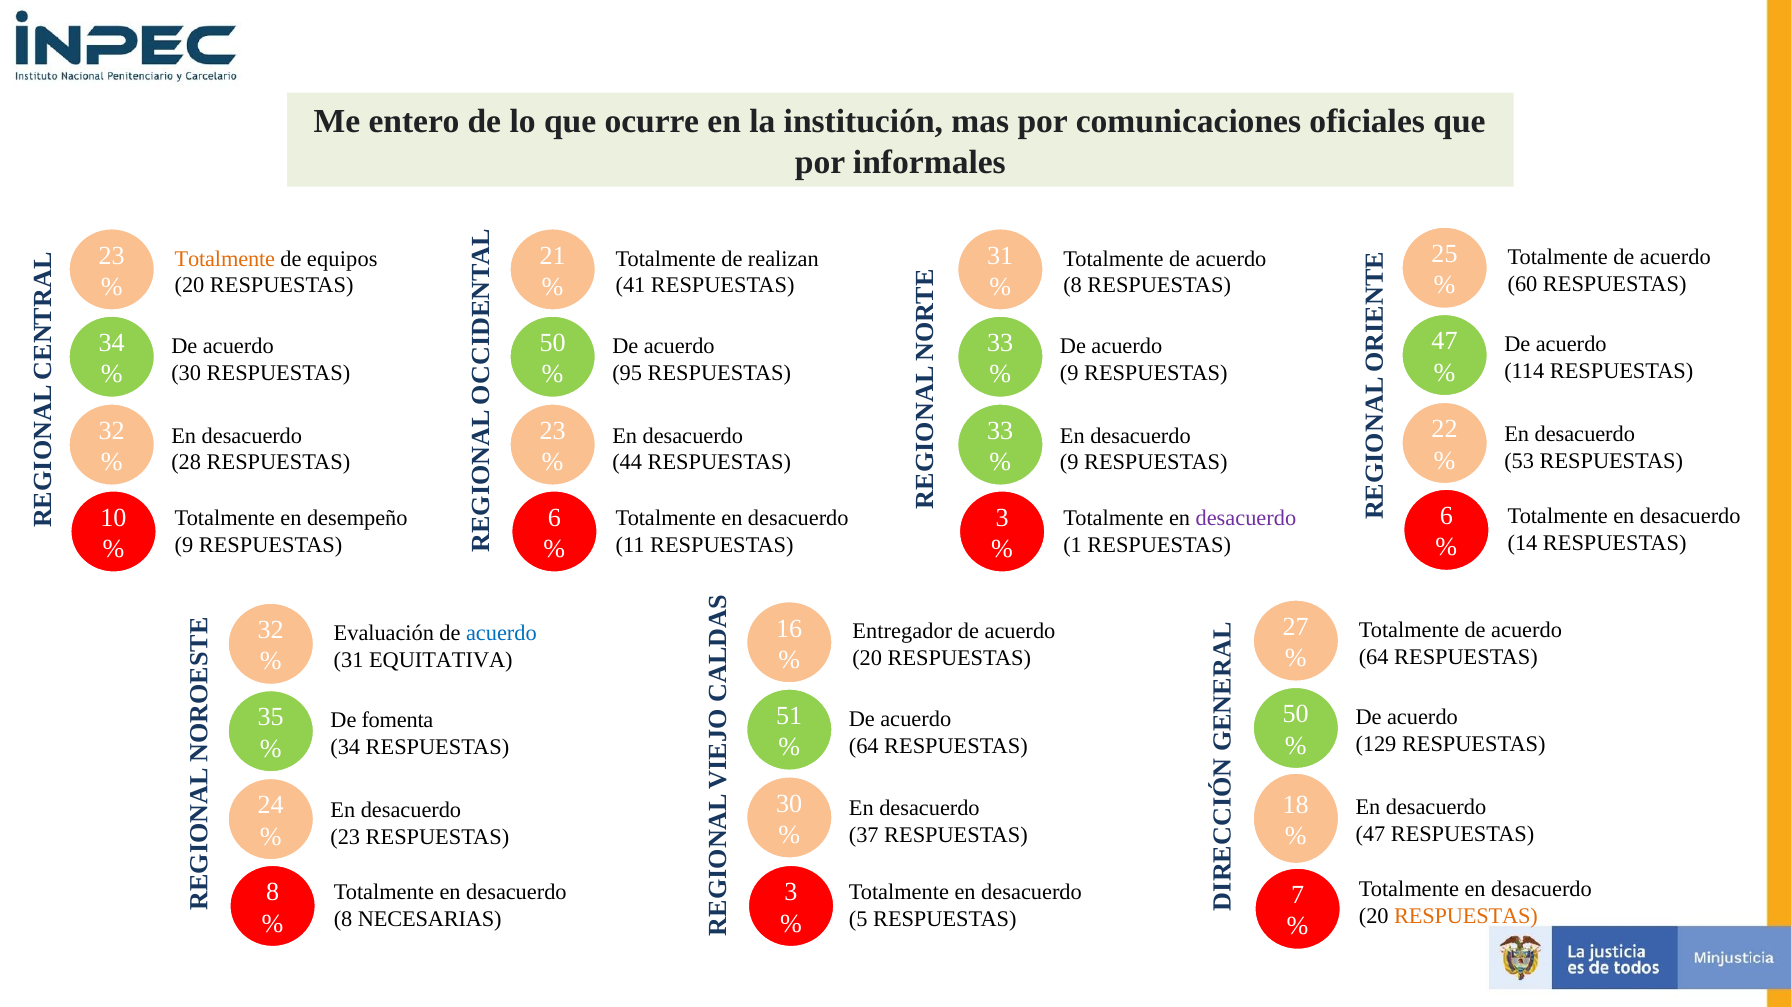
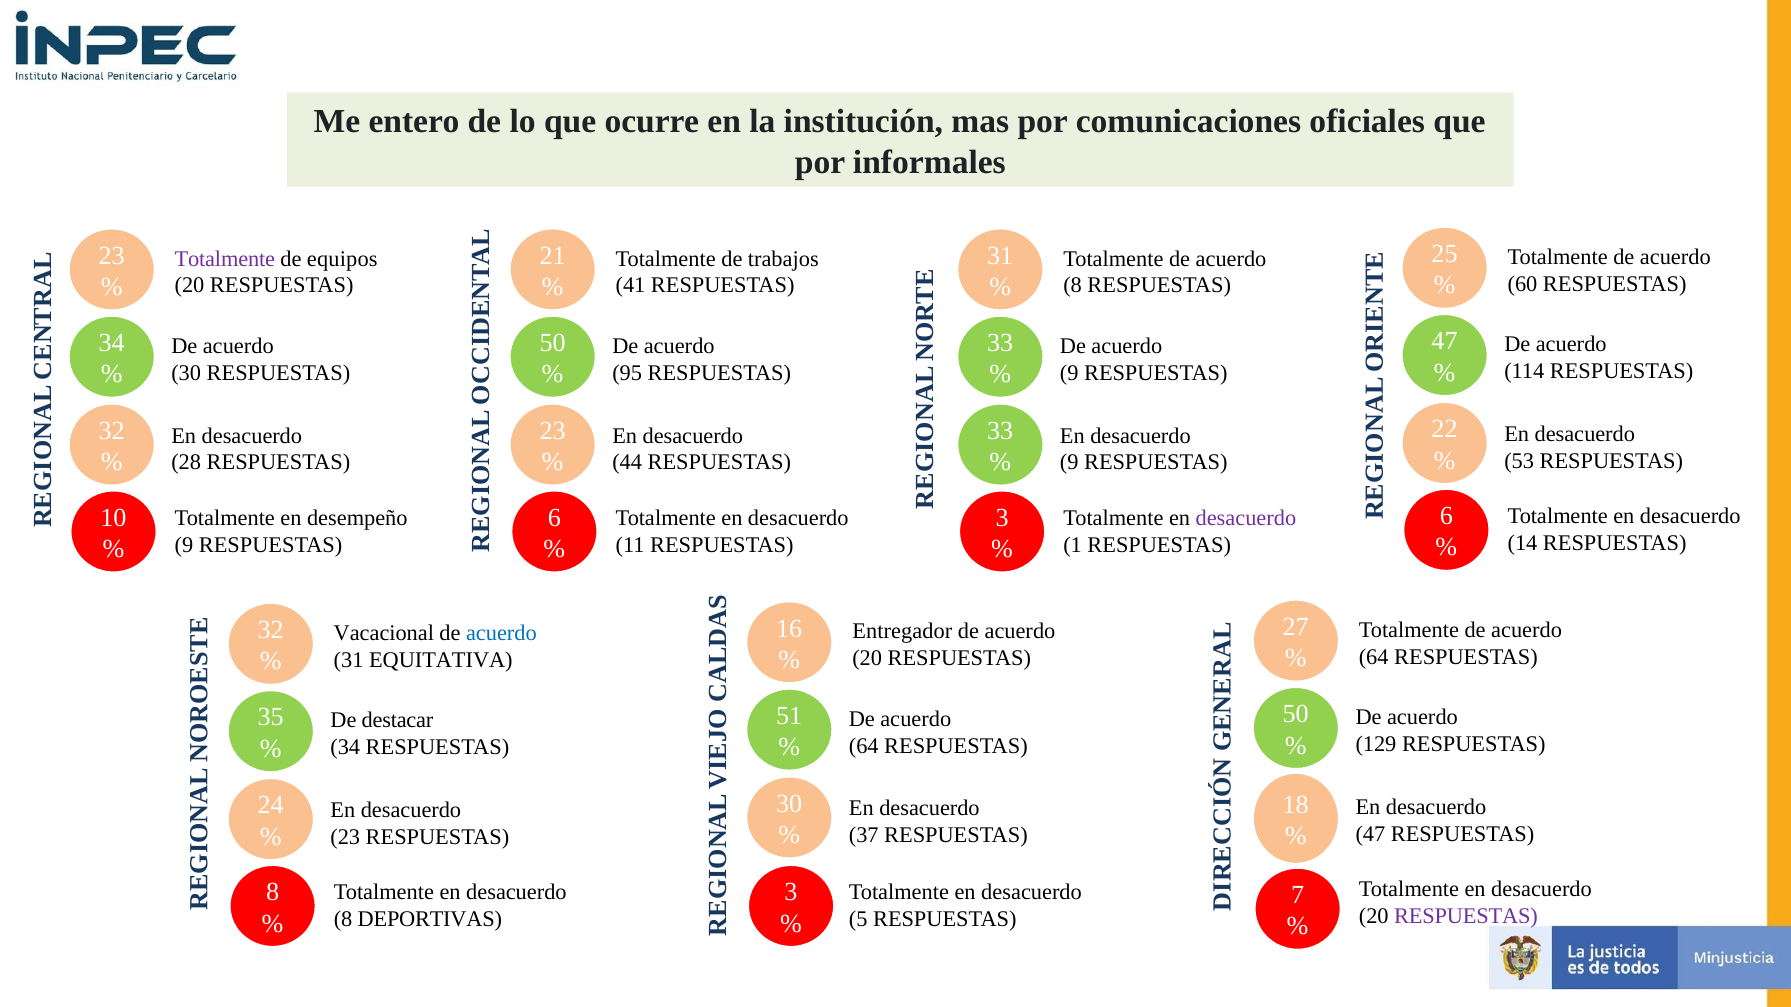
Totalmente at (225, 259) colour: orange -> purple
realizan: realizan -> trabajos
Evaluación: Evaluación -> Vacacional
fomenta: fomenta -> destacar
RESPUESTAS at (1466, 917) colour: orange -> purple
NECESARIAS: NECESARIAS -> DEPORTIVAS
